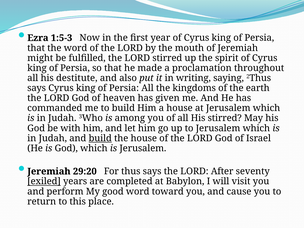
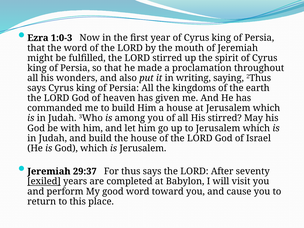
1:5-3: 1:5-3 -> 1:0-3
destitute: destitute -> wonders
build at (100, 138) underline: present -> none
29:20: 29:20 -> 29:37
